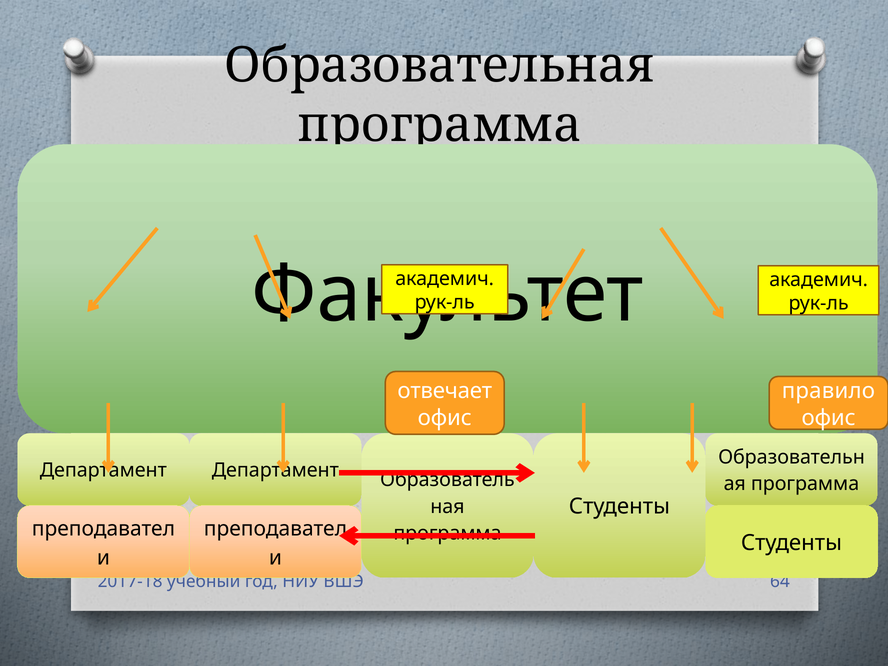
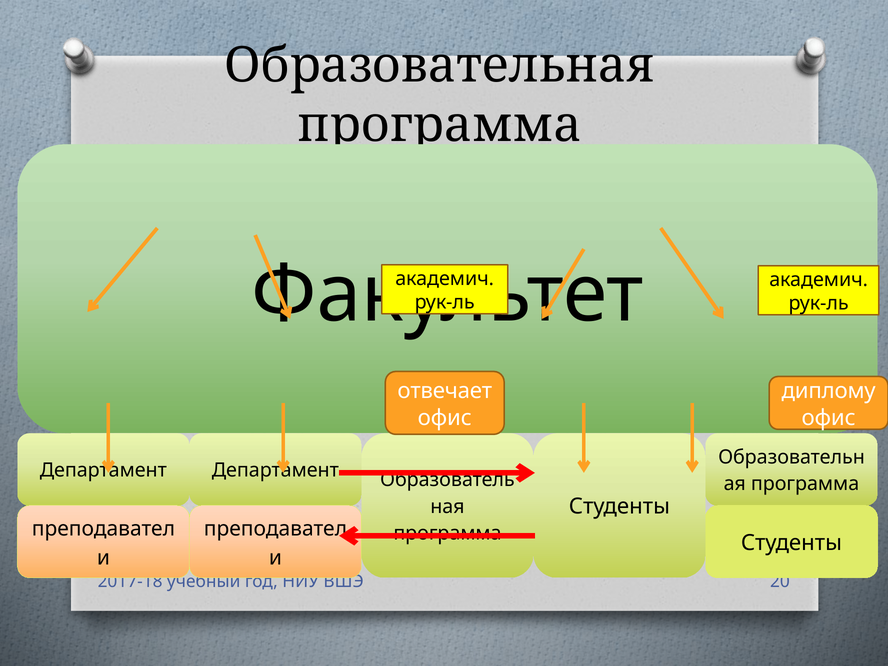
правило: правило -> диплому
64: 64 -> 20
